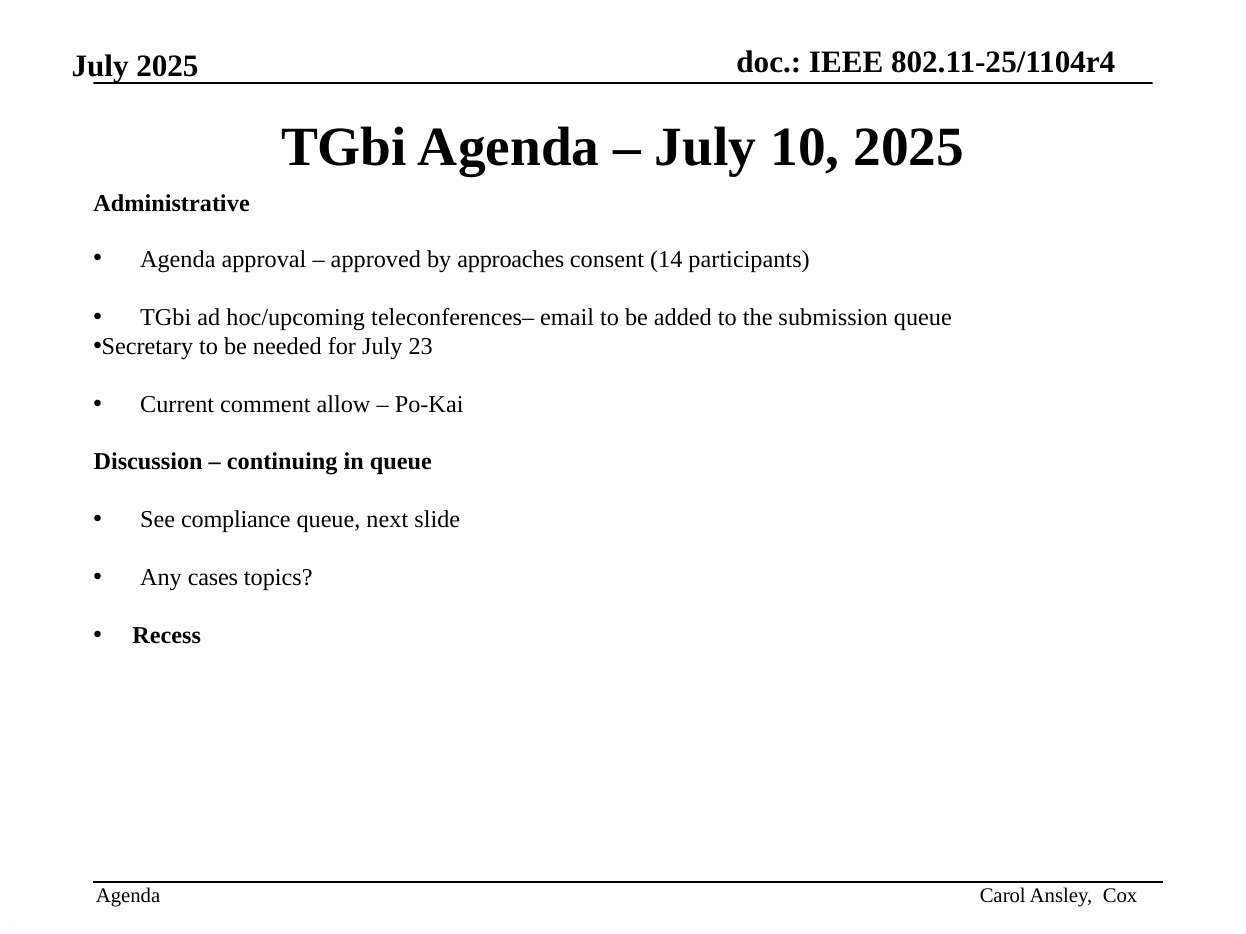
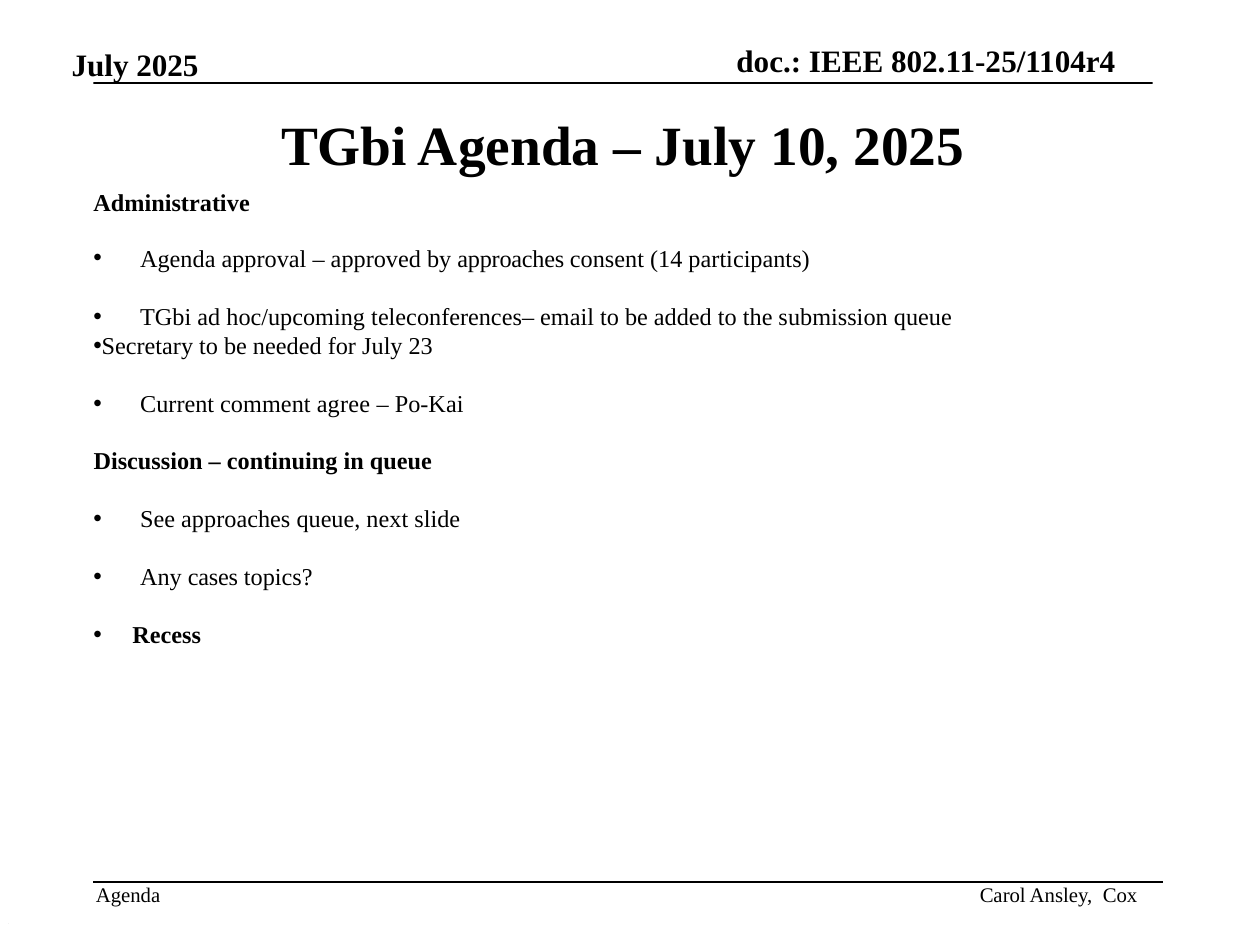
allow: allow -> agree
See compliance: compliance -> approaches
